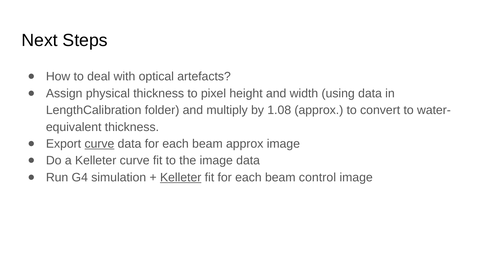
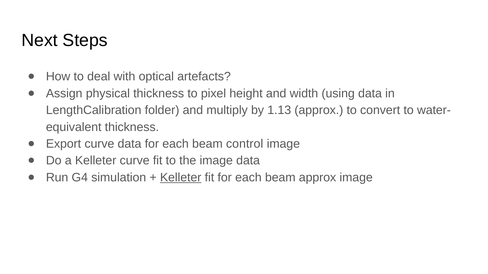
1.08: 1.08 -> 1.13
curve at (99, 144) underline: present -> none
beam approx: approx -> control
beam control: control -> approx
